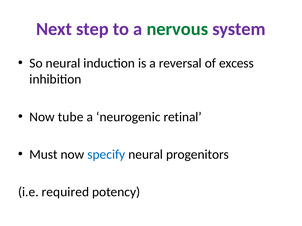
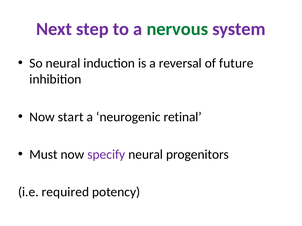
excess: excess -> future
tube: tube -> start
specify colour: blue -> purple
